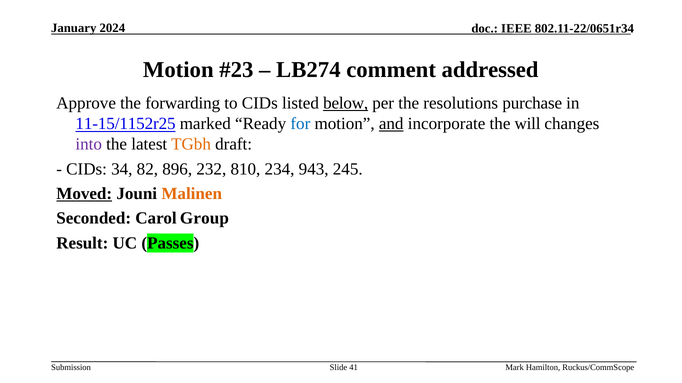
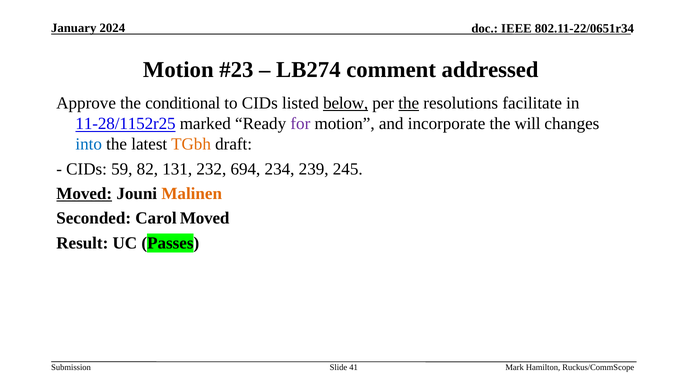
forwarding: forwarding -> conditional
the at (409, 104) underline: none -> present
purchase: purchase -> facilitate
11-15/1152r25: 11-15/1152r25 -> 11-28/1152r25
for colour: blue -> purple
and underline: present -> none
into colour: purple -> blue
34: 34 -> 59
896: 896 -> 131
810: 810 -> 694
943: 943 -> 239
Carol Group: Group -> Moved
